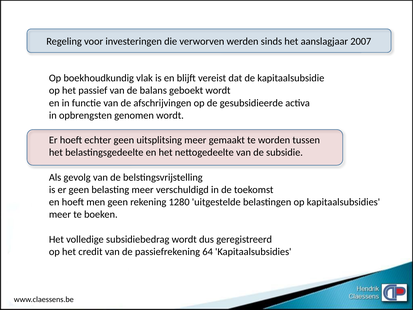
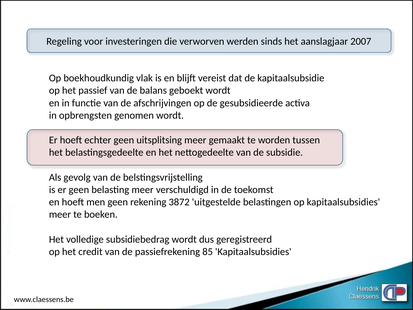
1280: 1280 -> 3872
64: 64 -> 85
